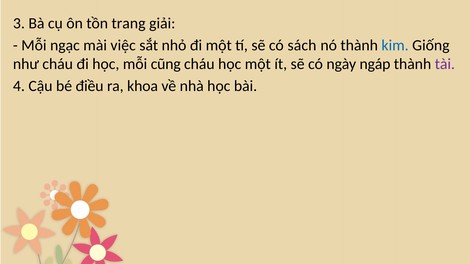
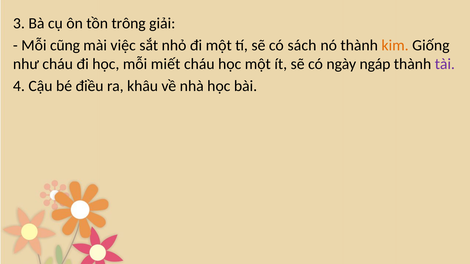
trang: trang -> trông
ngạc: ngạc -> cũng
kim colour: blue -> orange
cũng: cũng -> miết
khoa: khoa -> khâu
